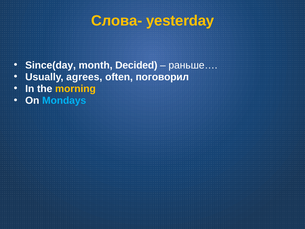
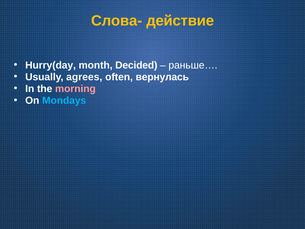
yesterday: yesterday -> действие
Since(day: Since(day -> Hurry(day
поговорил: поговорил -> вернулась
morning colour: yellow -> pink
